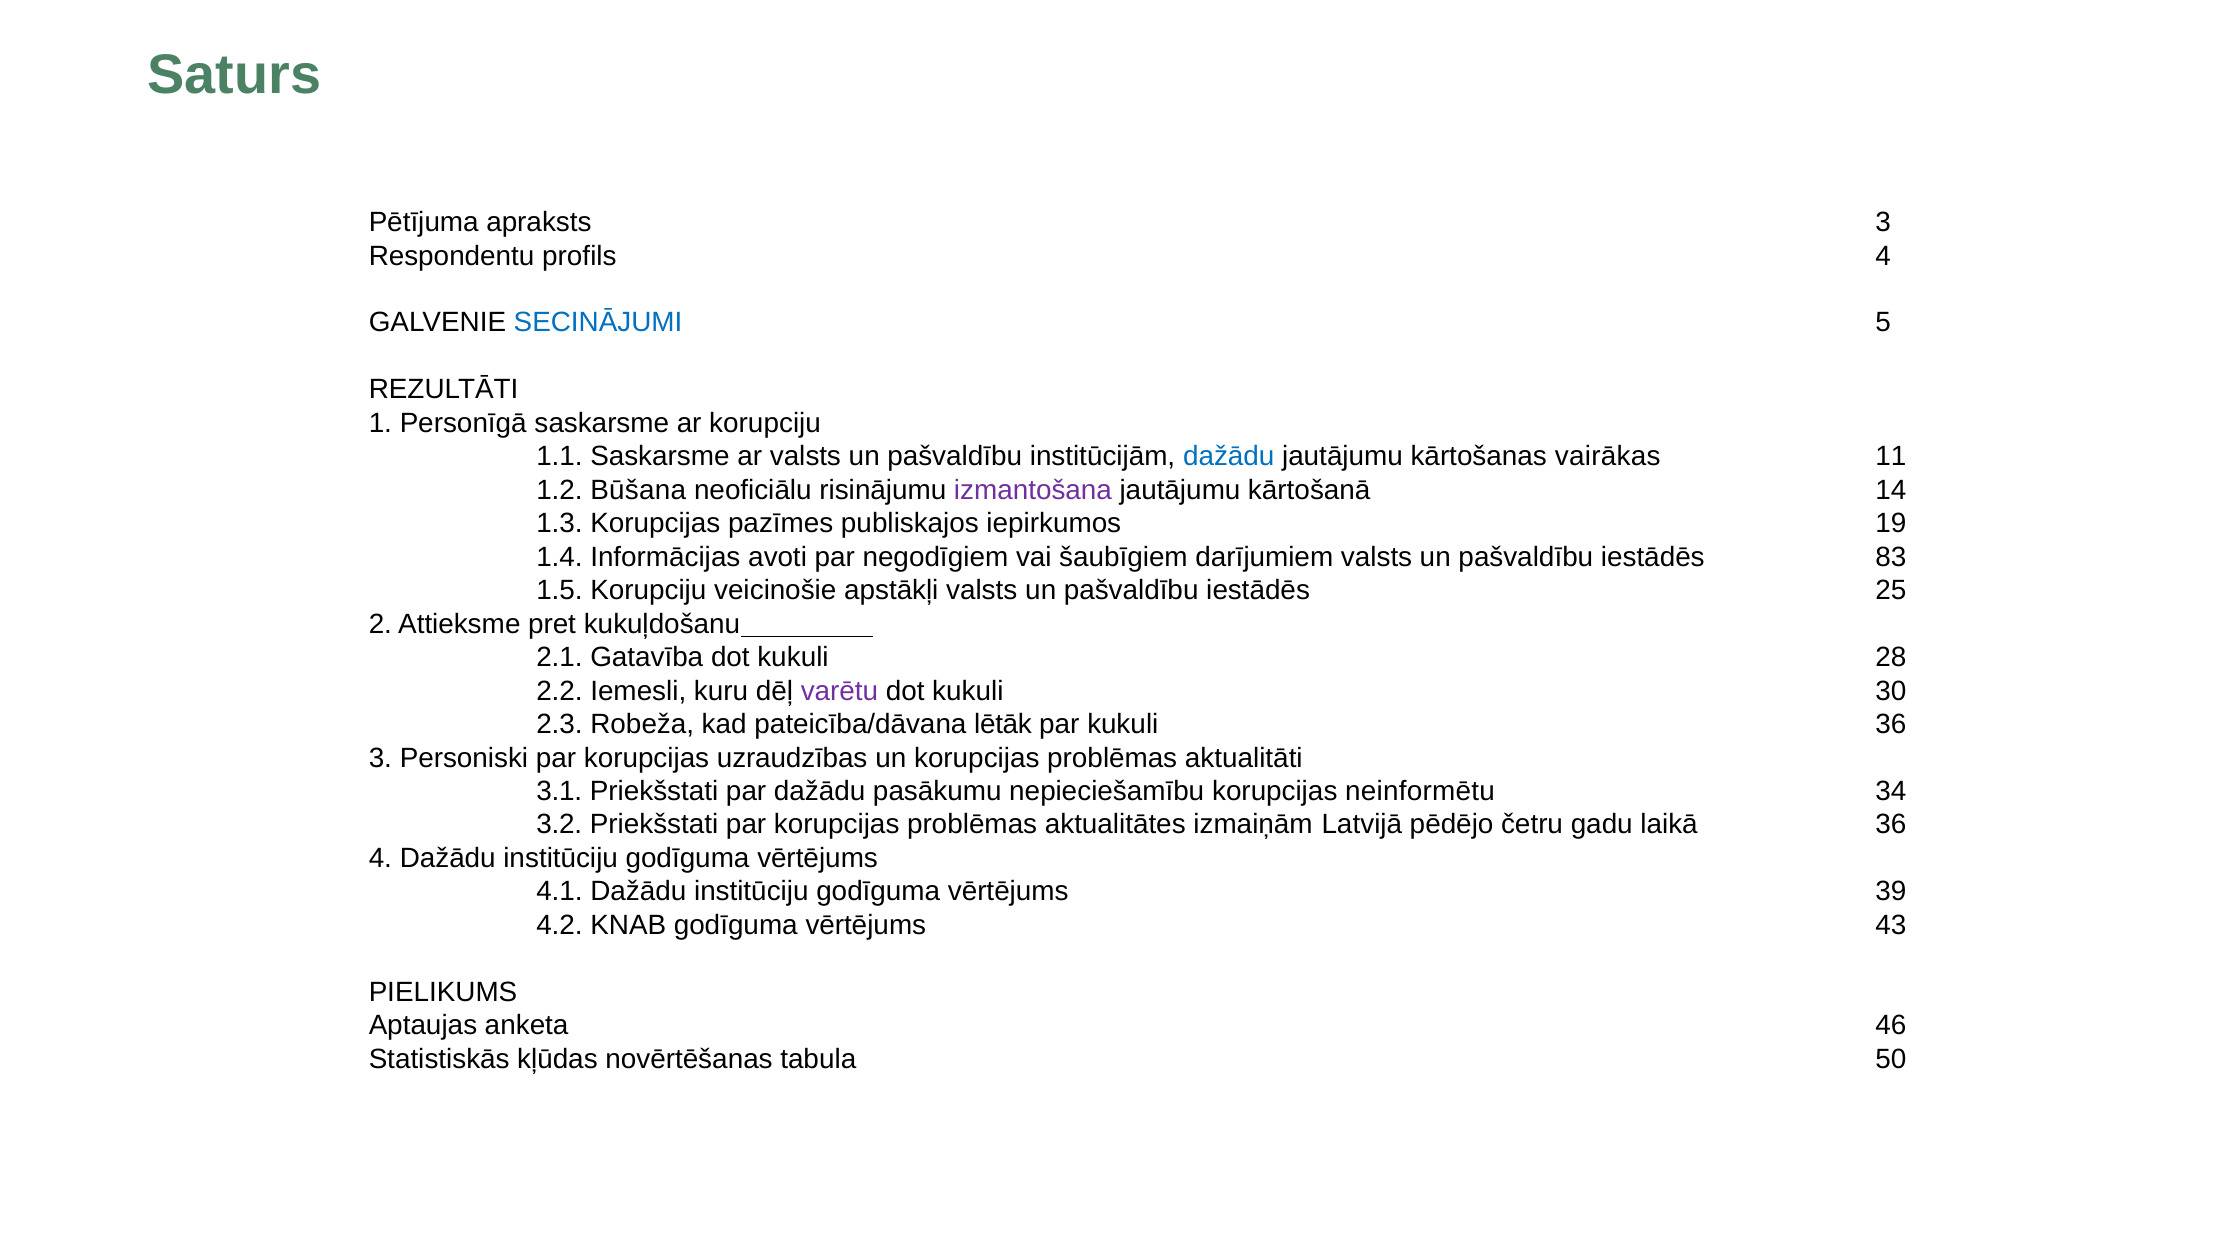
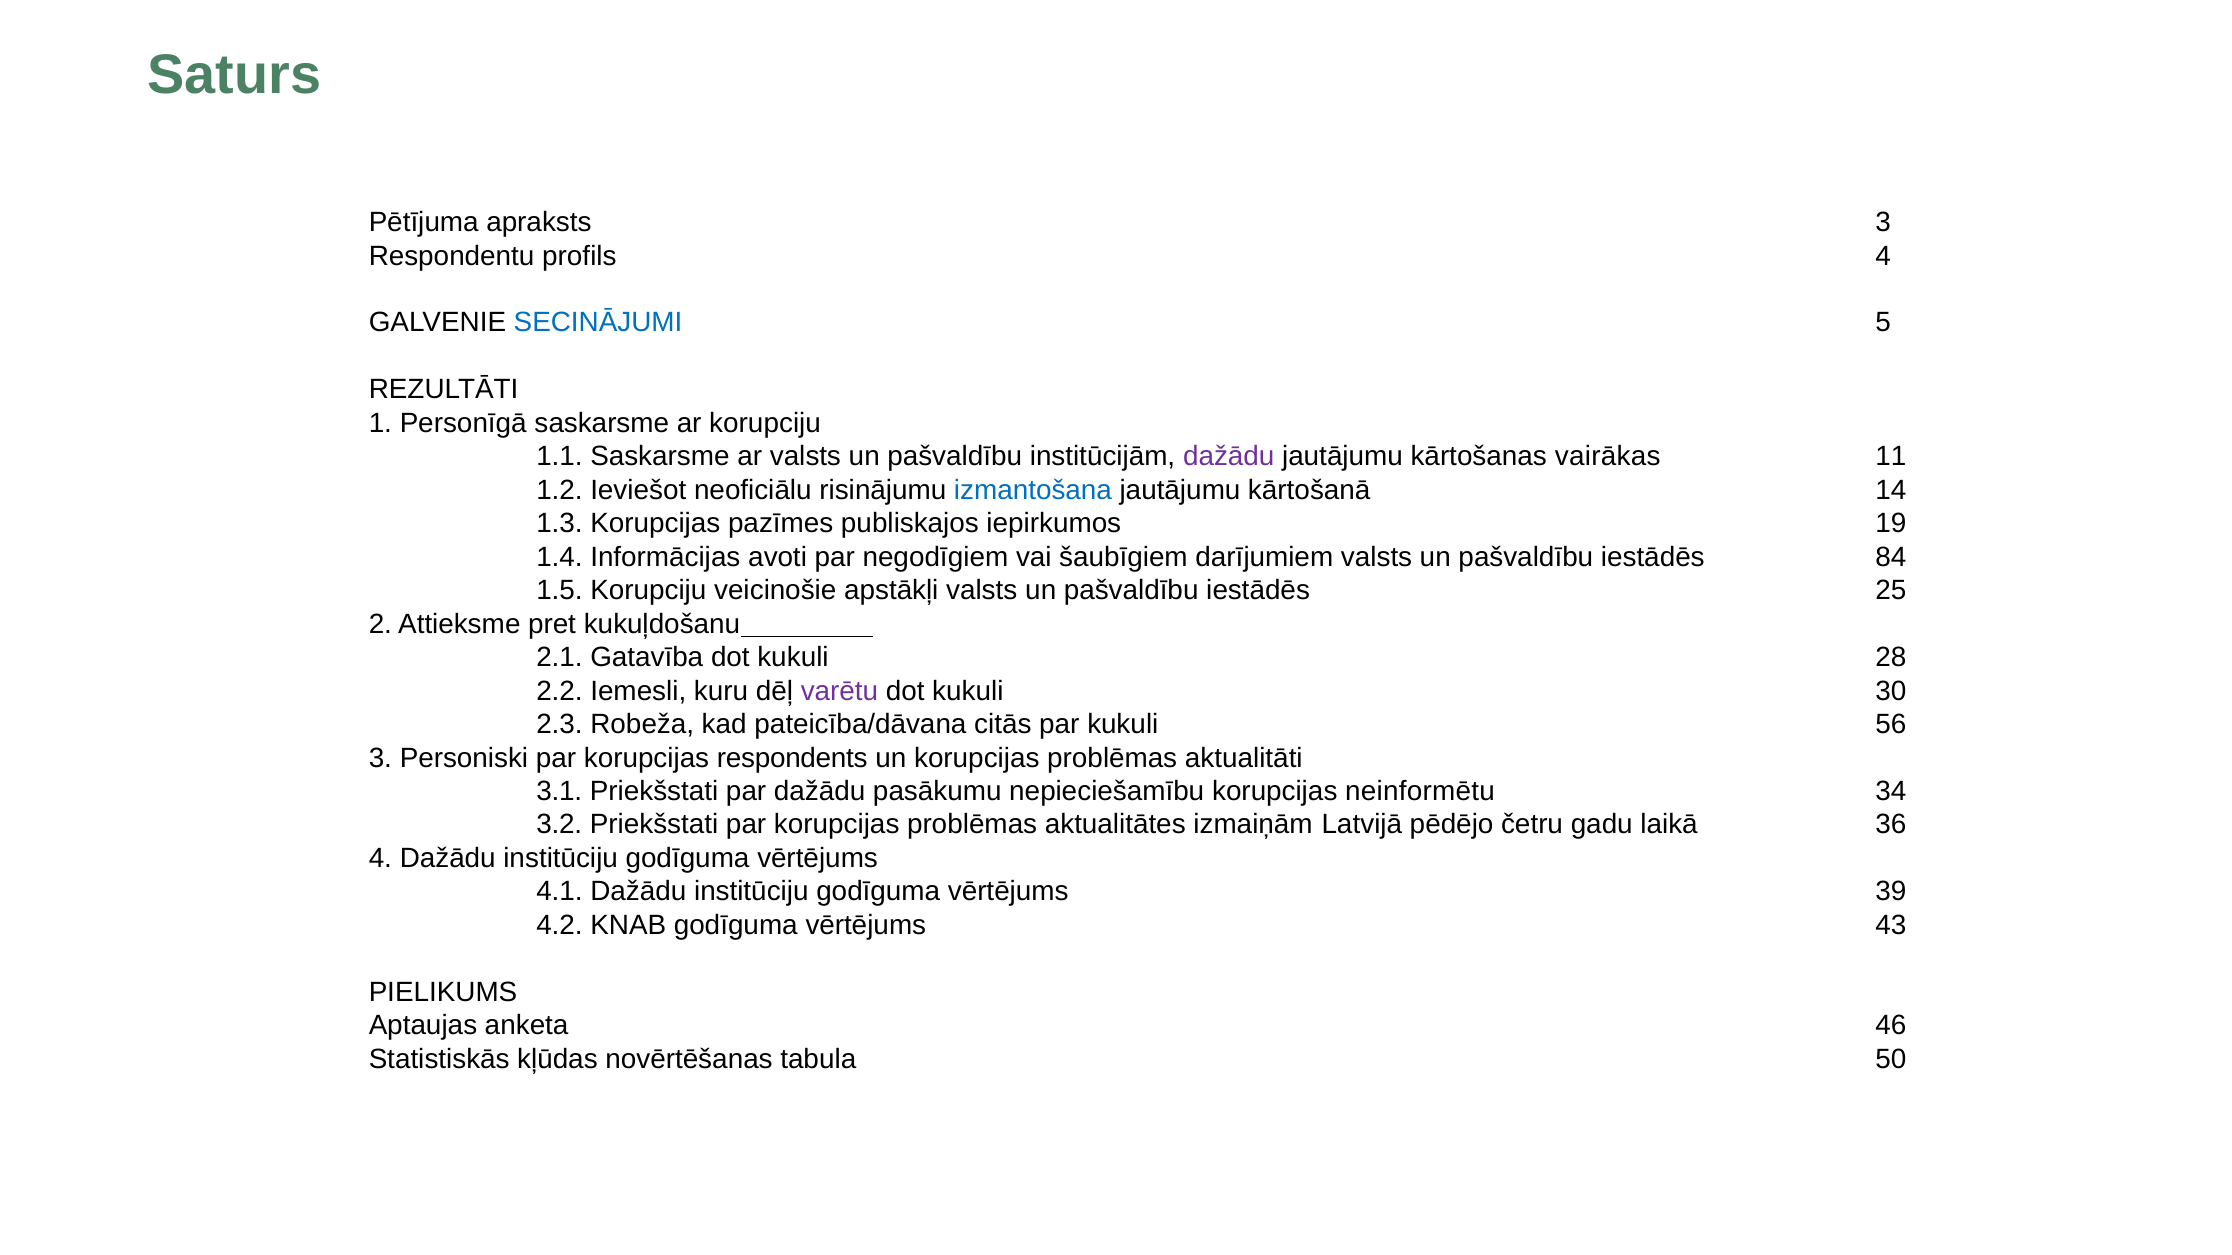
dažādu at (1229, 457) colour: blue -> purple
Būšana: Būšana -> Ieviešot
izmantošana colour: purple -> blue
83: 83 -> 84
lētāk: lētāk -> citās
kukuli 36: 36 -> 56
uzraudzības: uzraudzības -> respondents
